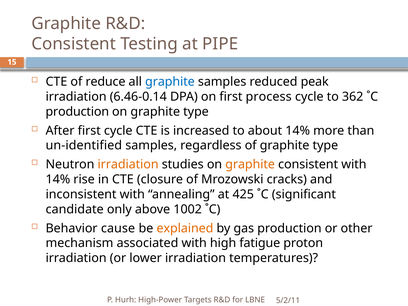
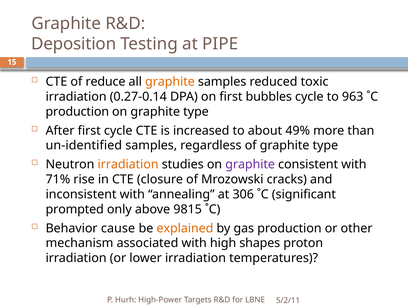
Consistent at (74, 44): Consistent -> Deposition
graphite at (170, 82) colour: blue -> orange
peak: peak -> toxic
6.46-0.14: 6.46-0.14 -> 0.27-0.14
process: process -> bubbles
362: 362 -> 963
about 14%: 14% -> 49%
graphite at (250, 164) colour: orange -> purple
14% at (58, 179): 14% -> 71%
425: 425 -> 306
candidate: candidate -> prompted
1002: 1002 -> 9815
fatigue: fatigue -> shapes
